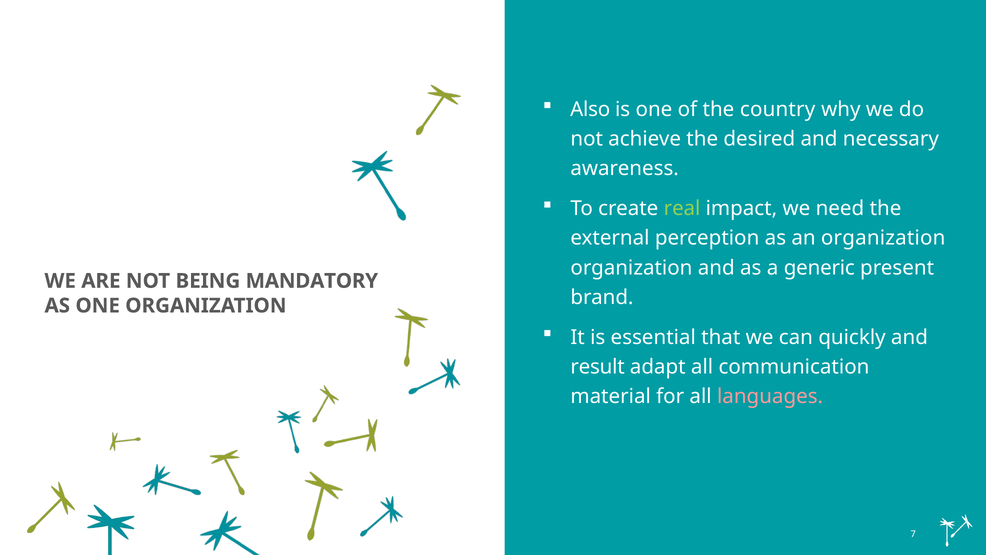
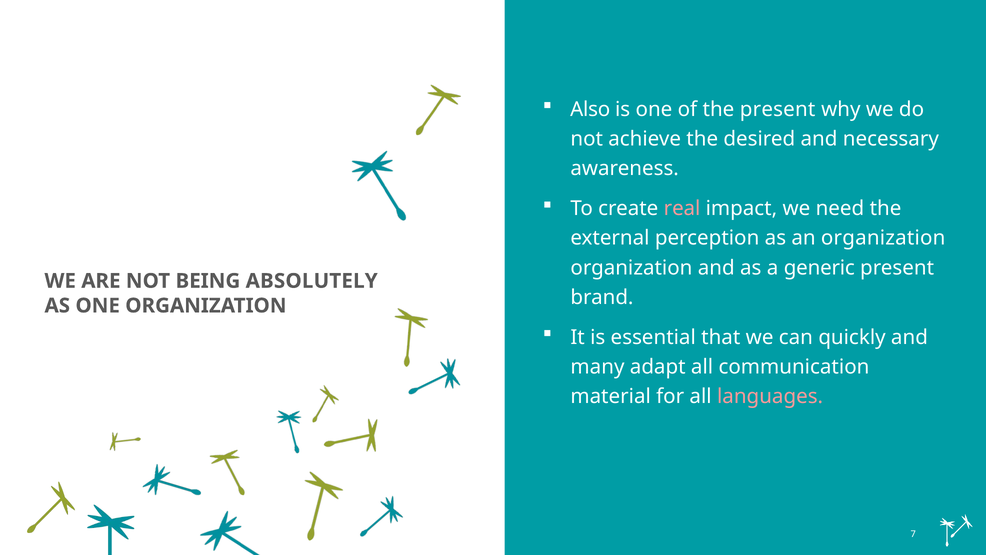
the country: country -> present
real colour: light green -> pink
MANDATORY: MANDATORY -> ABSOLUTELY
result: result -> many
